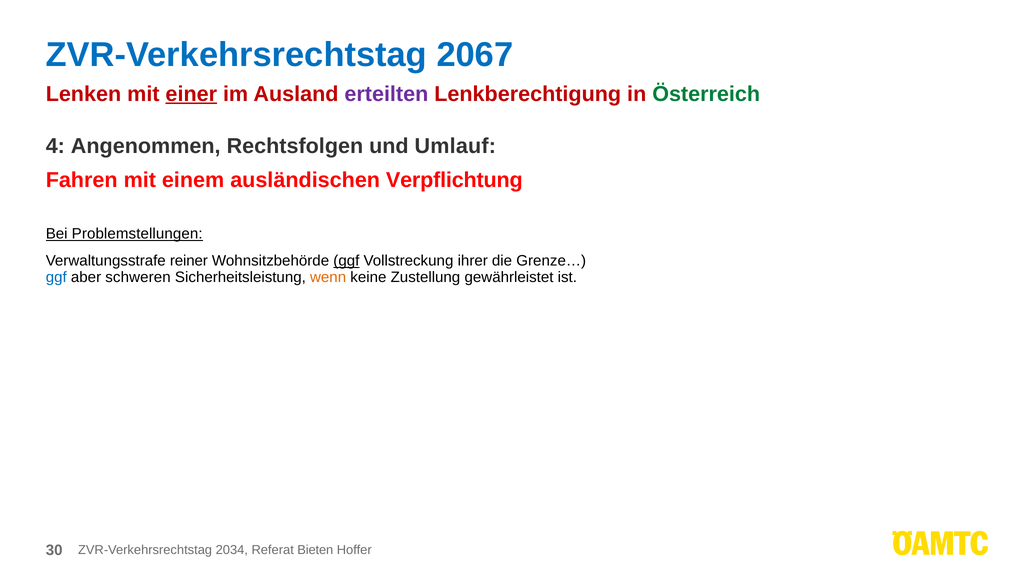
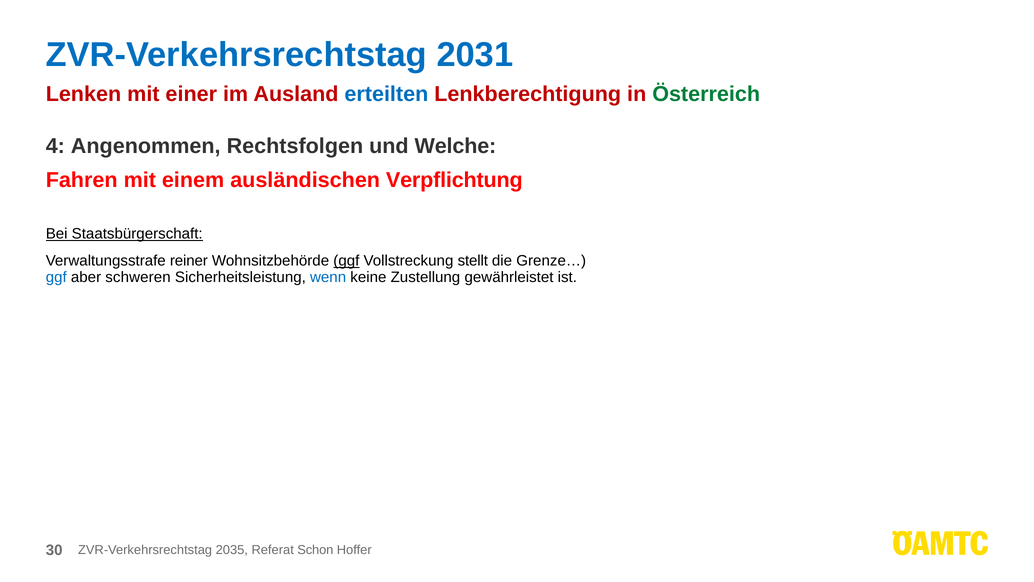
2067: 2067 -> 2031
einer underline: present -> none
erteilten colour: purple -> blue
Umlauf: Umlauf -> Welche
Problemstellungen: Problemstellungen -> Staatsbürgerschaft
ihrer: ihrer -> stellt
wenn colour: orange -> blue
2034: 2034 -> 2035
Bieten: Bieten -> Schon
